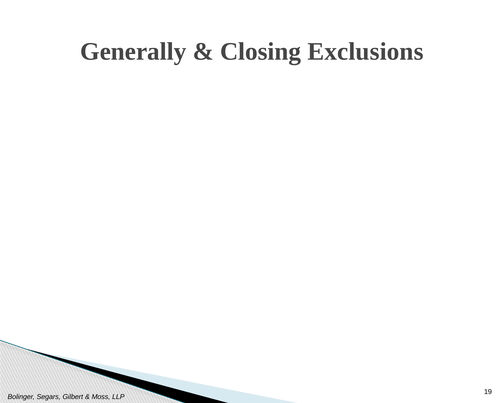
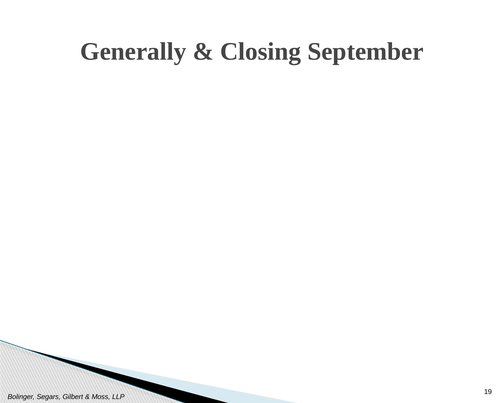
Exclusions: Exclusions -> September
